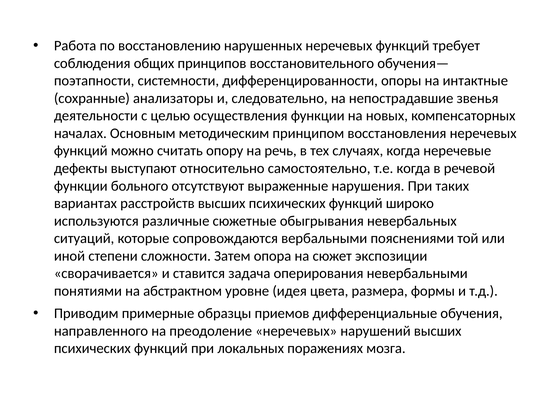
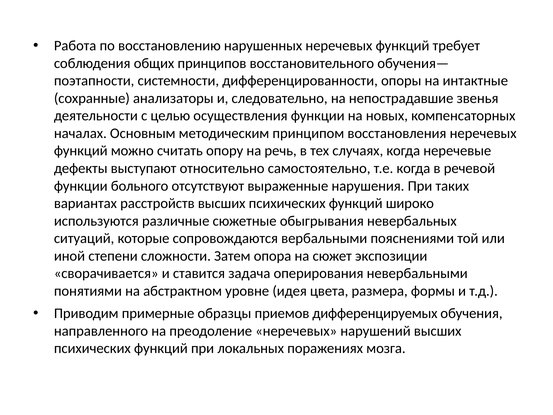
дифференциальные: дифференциальные -> дифференцируемых
